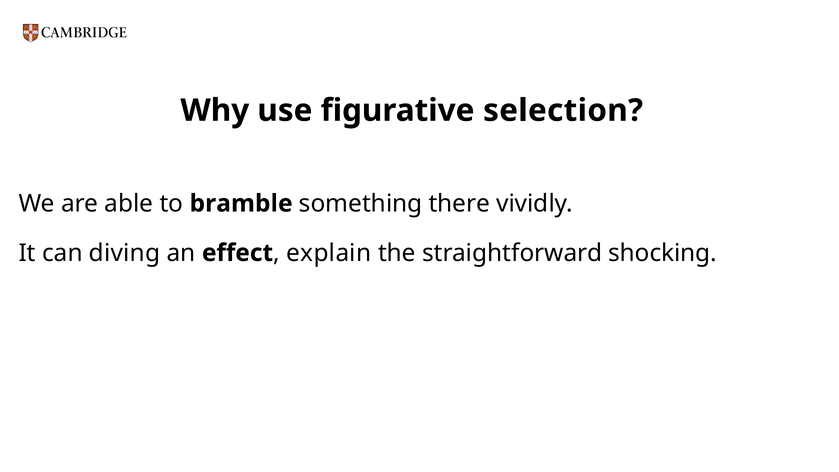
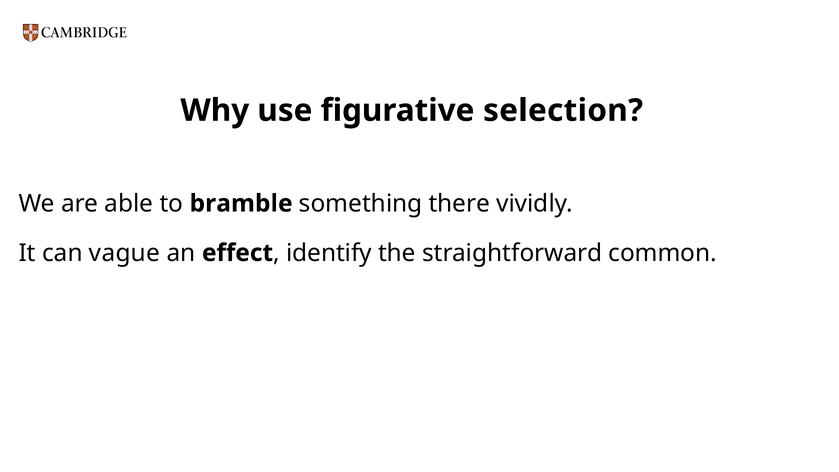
diving: diving -> vague
explain: explain -> identify
shocking: shocking -> common
